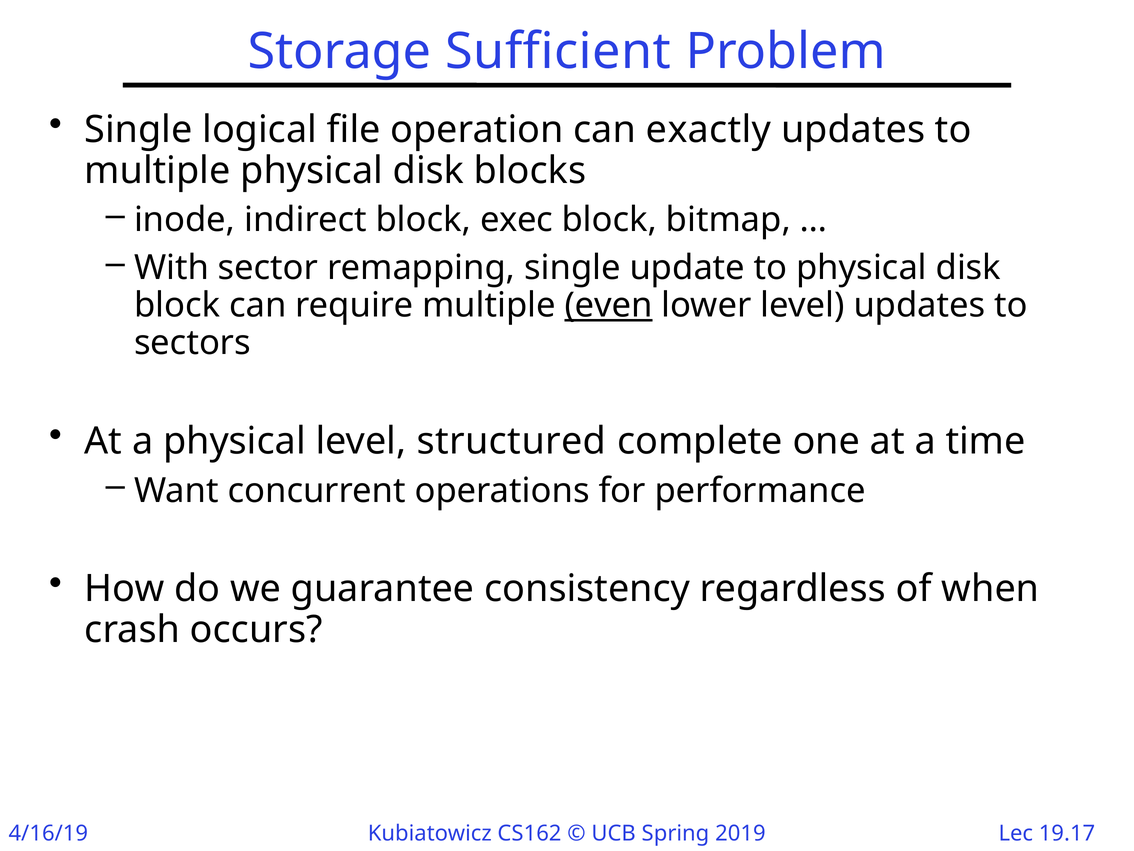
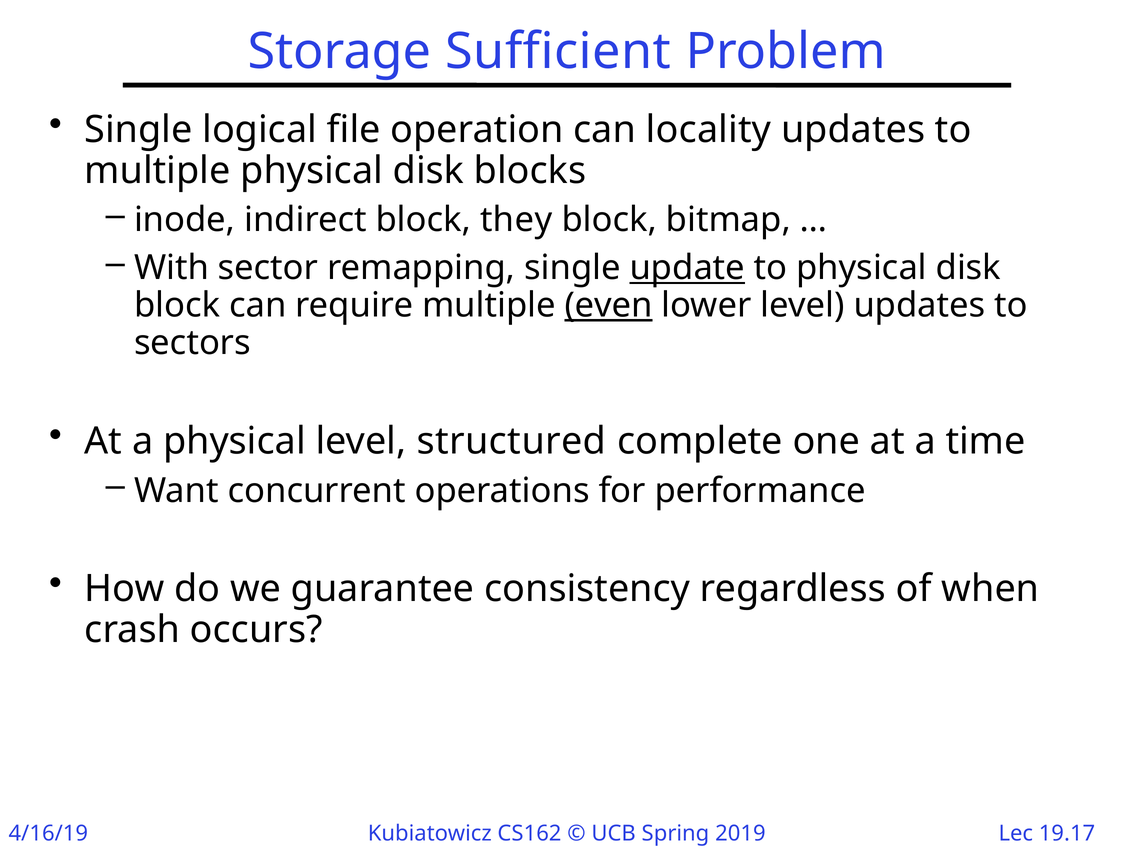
exactly: exactly -> locality
exec: exec -> they
update underline: none -> present
